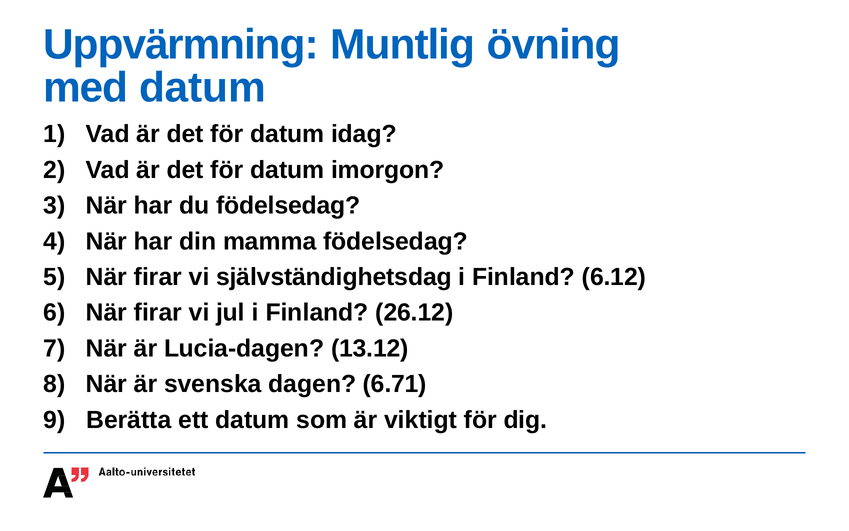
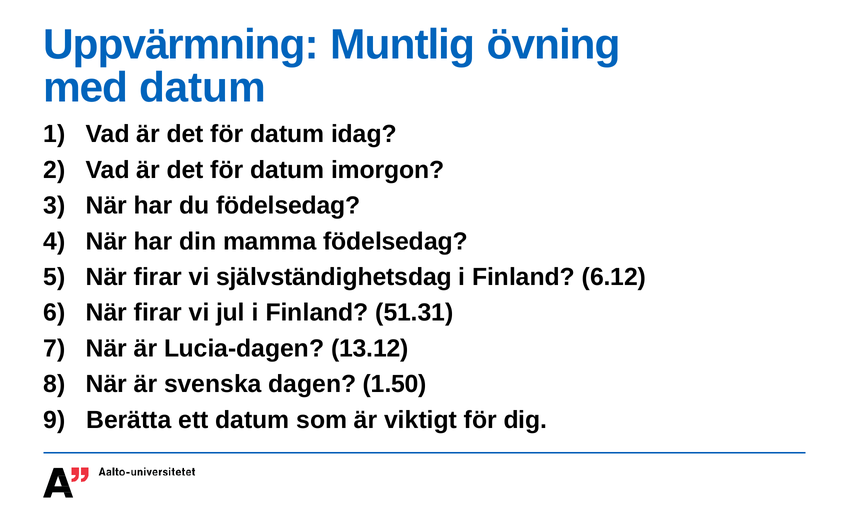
26.12: 26.12 -> 51.31
6.71: 6.71 -> 1.50
